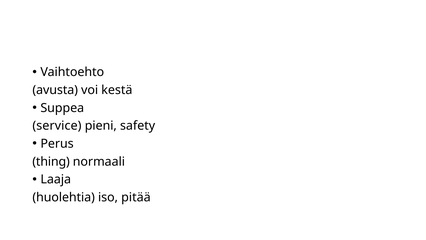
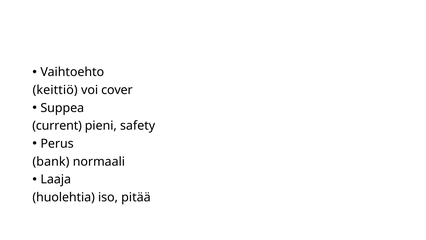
avusta: avusta -> keittiö
kestä: kestä -> cover
service: service -> current
thing: thing -> bank
